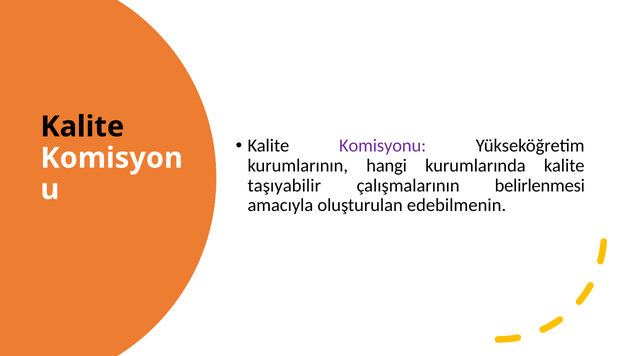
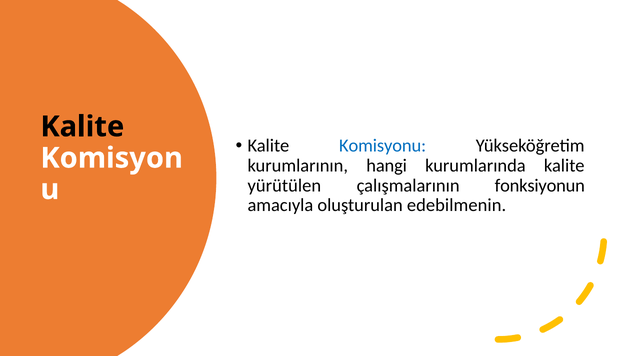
Komisyonu colour: purple -> blue
taşıyabilir: taşıyabilir -> yürütülen
belirlenmesi: belirlenmesi -> fonksiyonun
